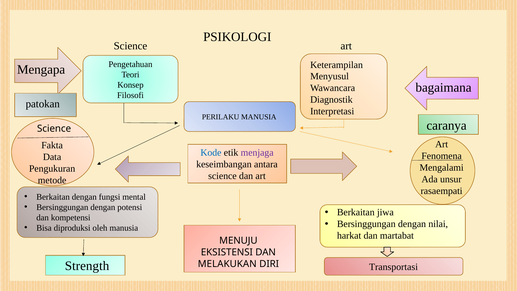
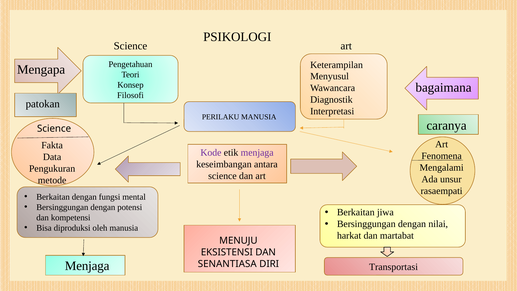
Kode colour: blue -> purple
Strength at (87, 266): Strength -> Menjaga
MELAKUKAN: MELAKUKAN -> SENANTIASA
